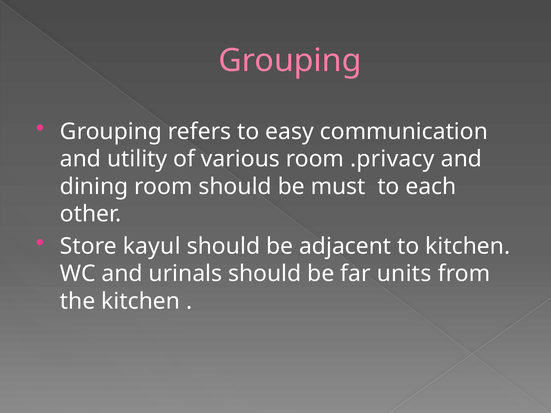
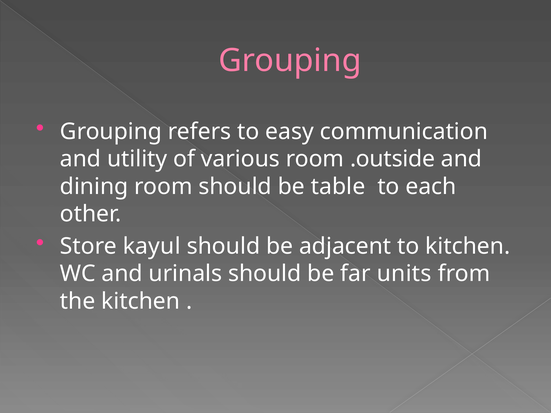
.privacy: .privacy -> .outside
must: must -> table
